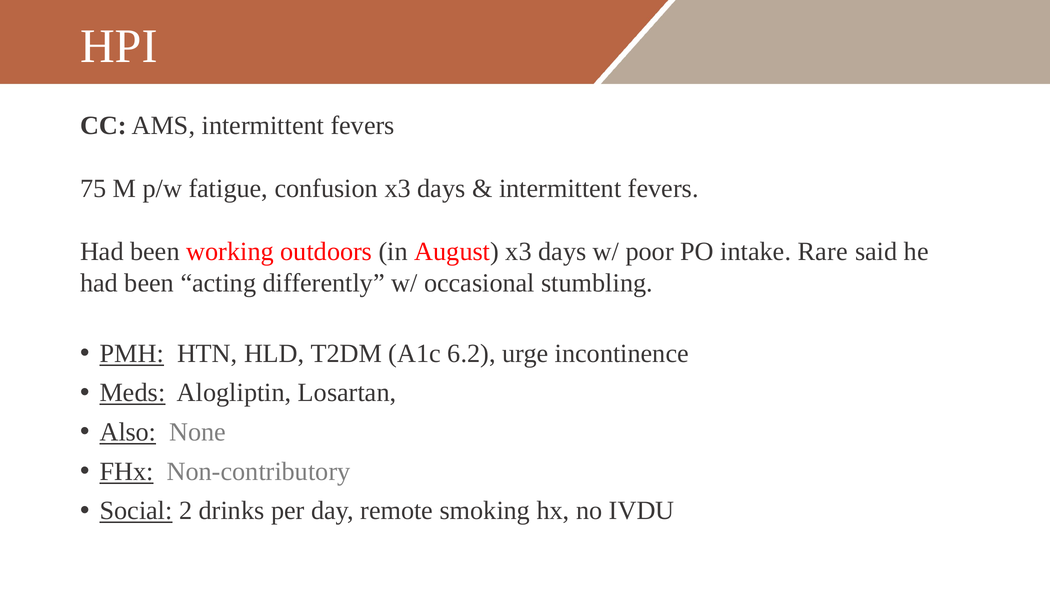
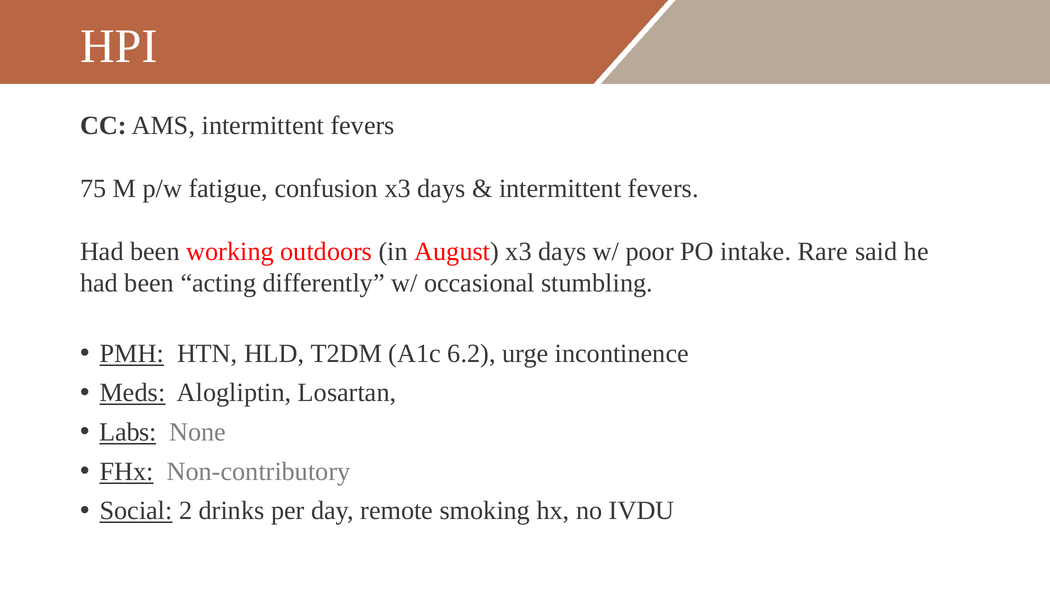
Also: Also -> Labs
